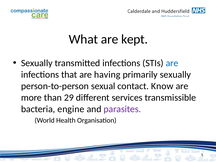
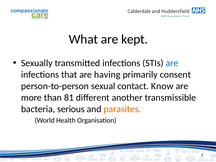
primarily sexually: sexually -> consent
29: 29 -> 81
services: services -> another
engine: engine -> serious
parasites colour: purple -> orange
